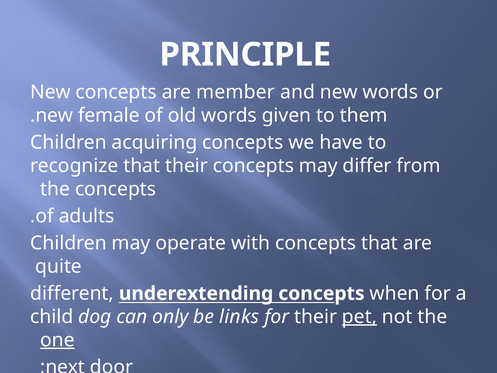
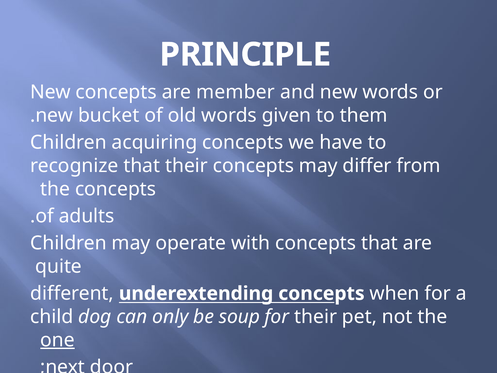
female: female -> bucket
links: links -> soup
pet underline: present -> none
